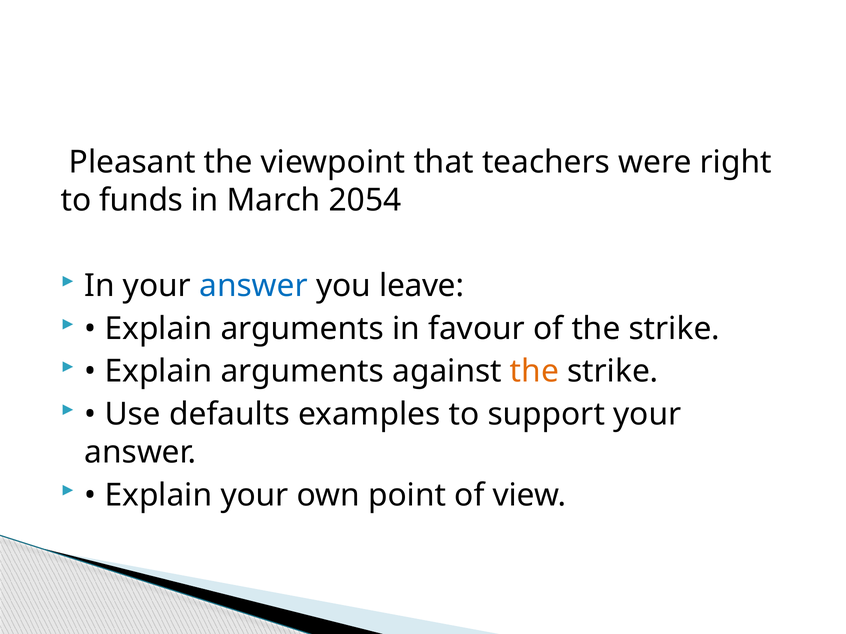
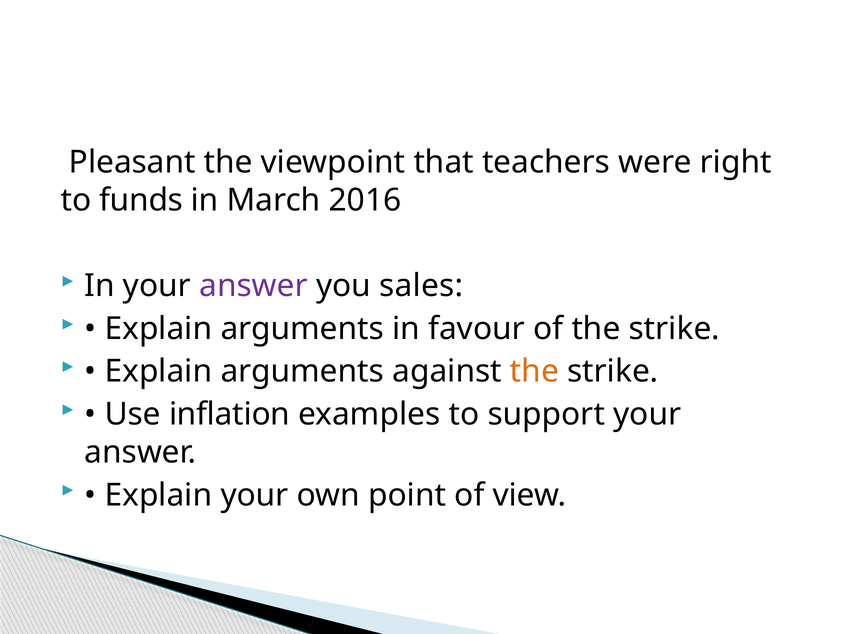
2054: 2054 -> 2016
answer at (254, 286) colour: blue -> purple
leave: leave -> sales
defaults: defaults -> inflation
